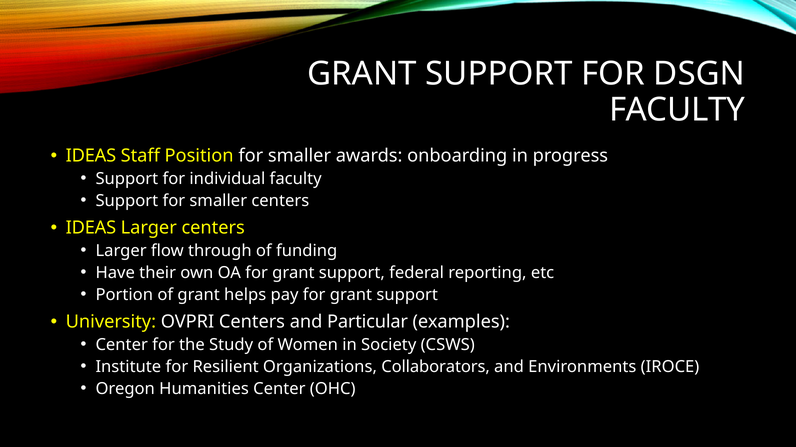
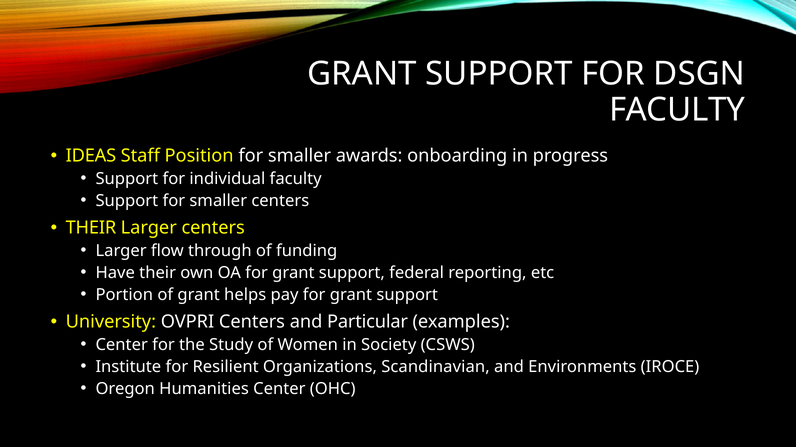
IDEAS at (91, 228): IDEAS -> THEIR
Collaborators: Collaborators -> Scandinavian
